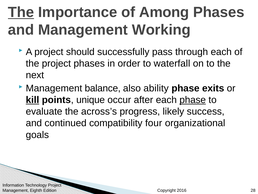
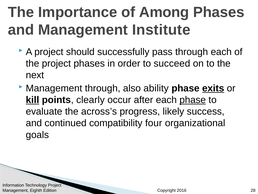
The at (21, 12) underline: present -> none
Working: Working -> Institute
waterfall: waterfall -> succeed
Management balance: balance -> through
exits underline: none -> present
unique: unique -> clearly
